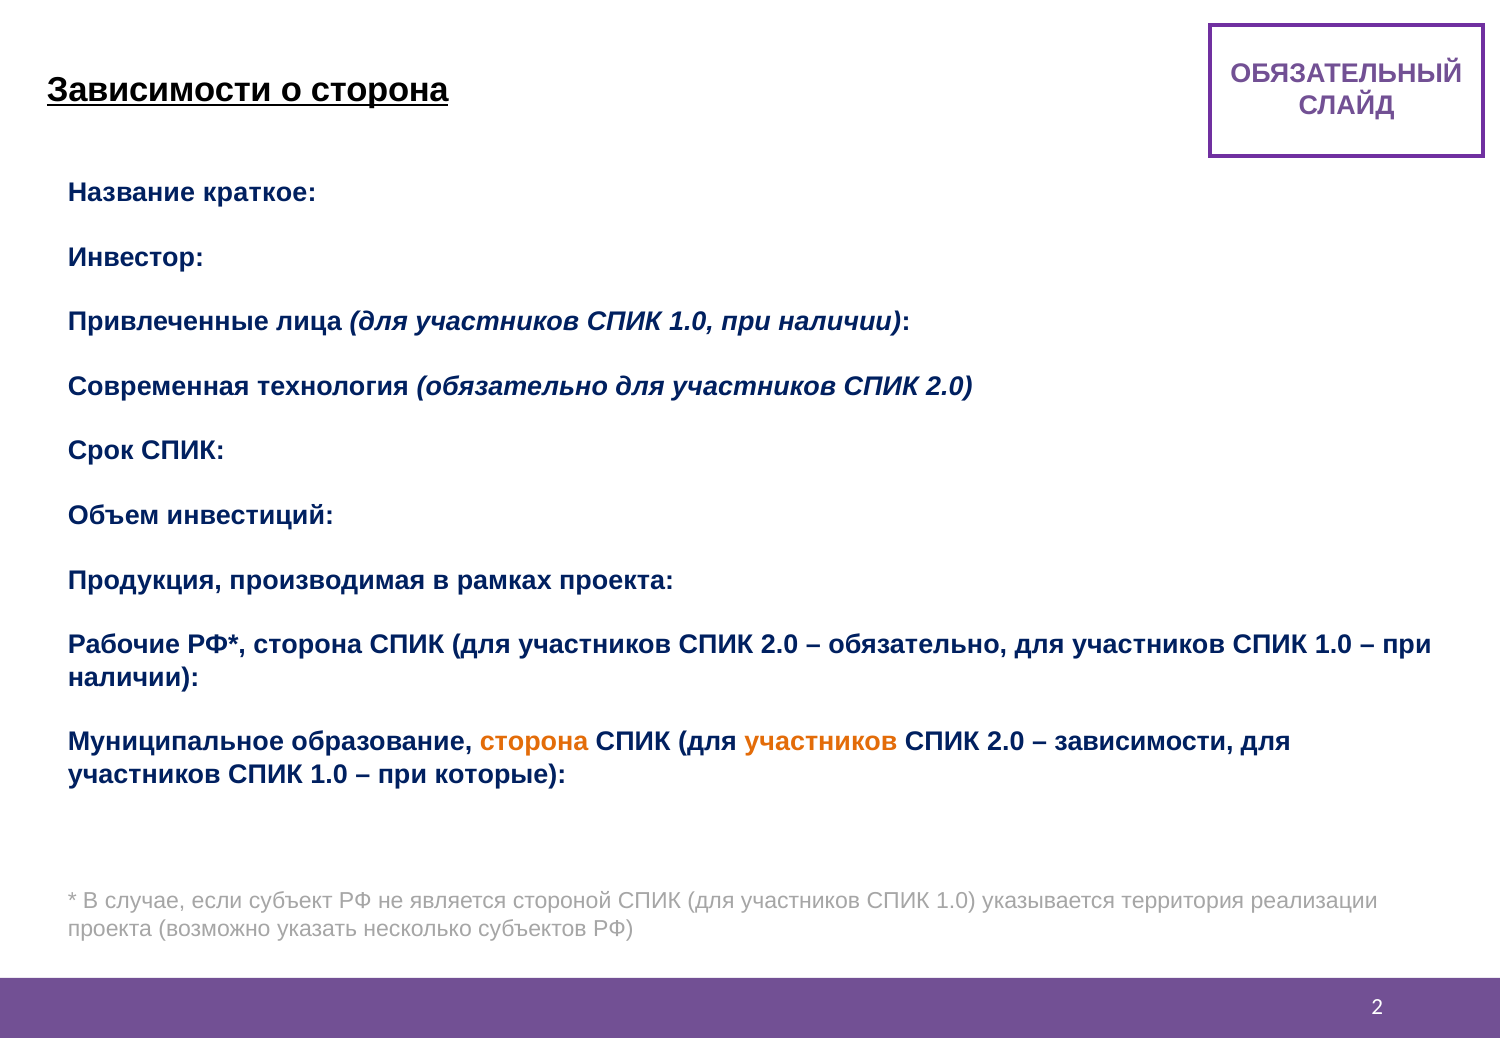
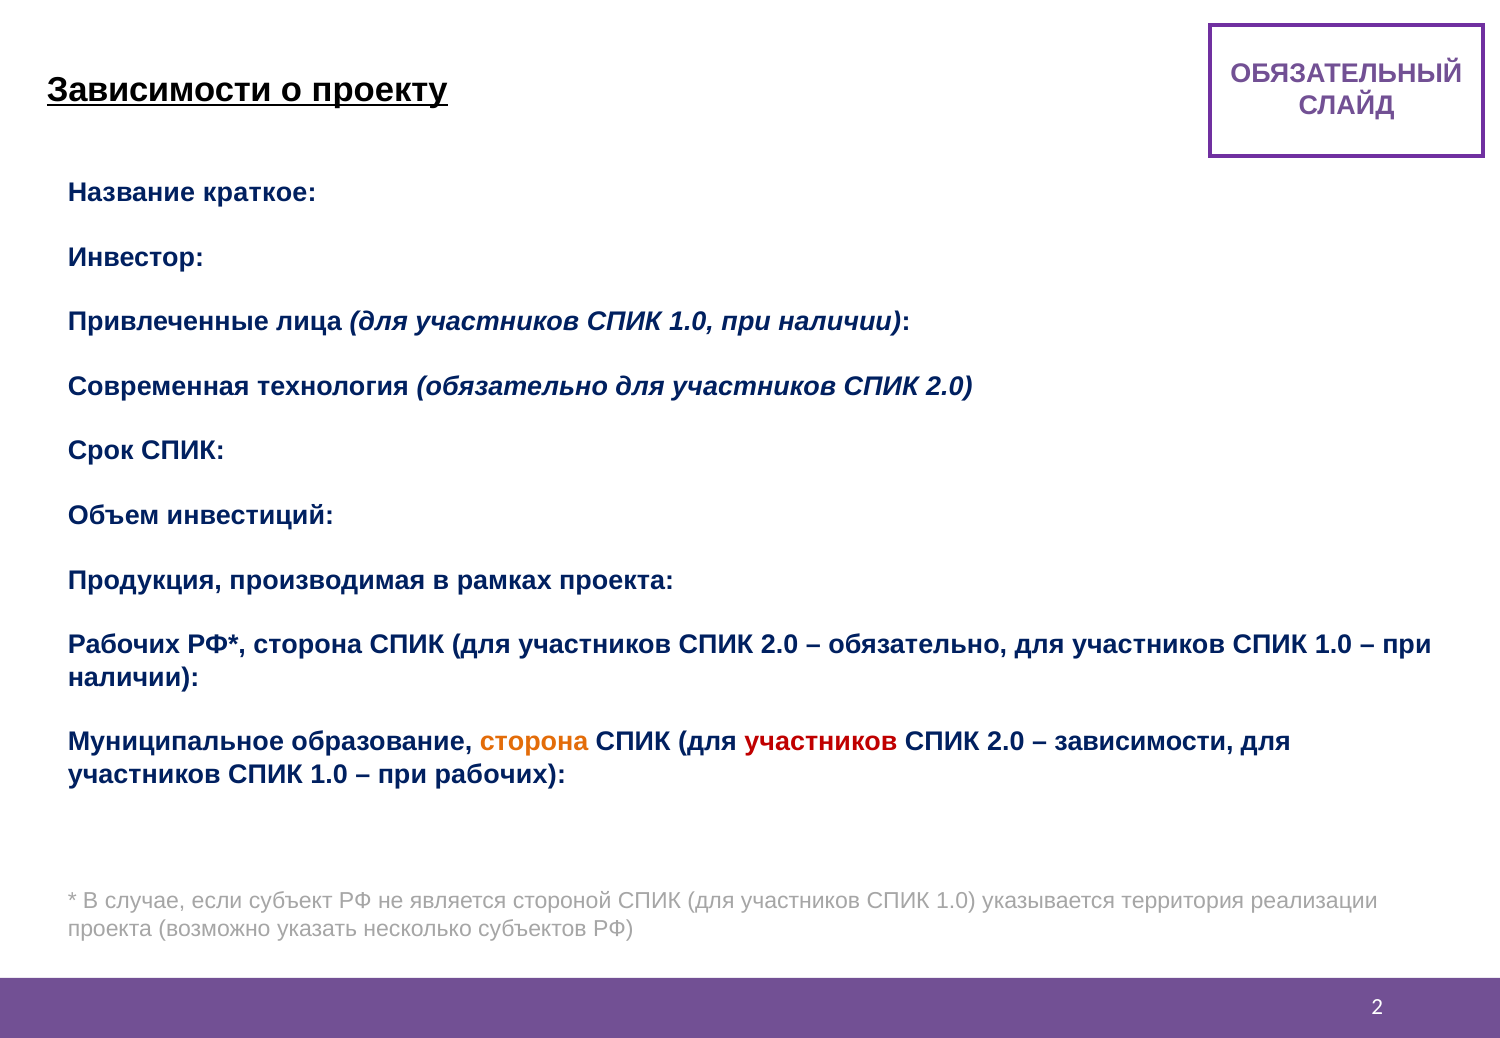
о сторона: сторона -> проекту
Рабочие at (124, 645): Рабочие -> Рабочих
участников at (821, 742) colour: orange -> red
при которые: которые -> рабочих
